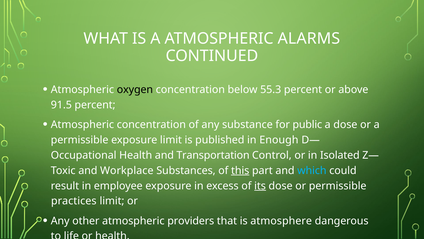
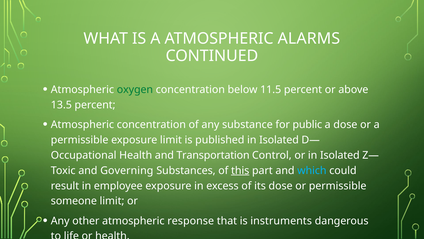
oxygen colour: black -> green
55.3: 55.3 -> 11.5
91.5: 91.5 -> 13.5
published in Enough: Enough -> Isolated
Workplace: Workplace -> Governing
its underline: present -> none
practices: practices -> someone
providers: providers -> response
atmosphere: atmosphere -> instruments
